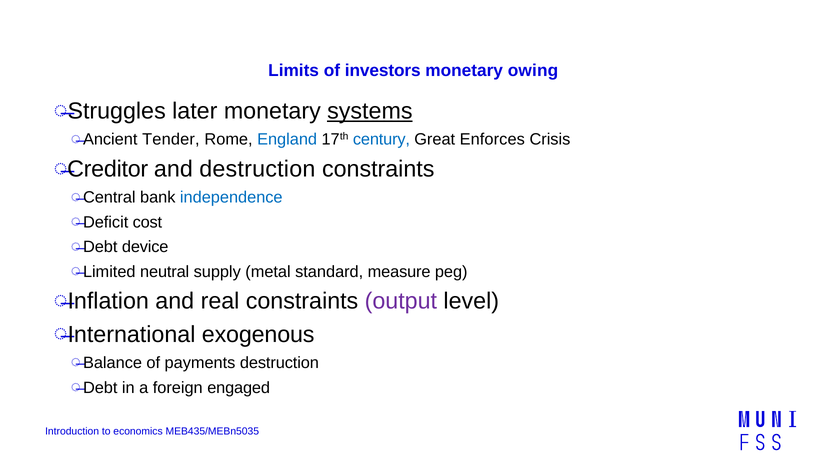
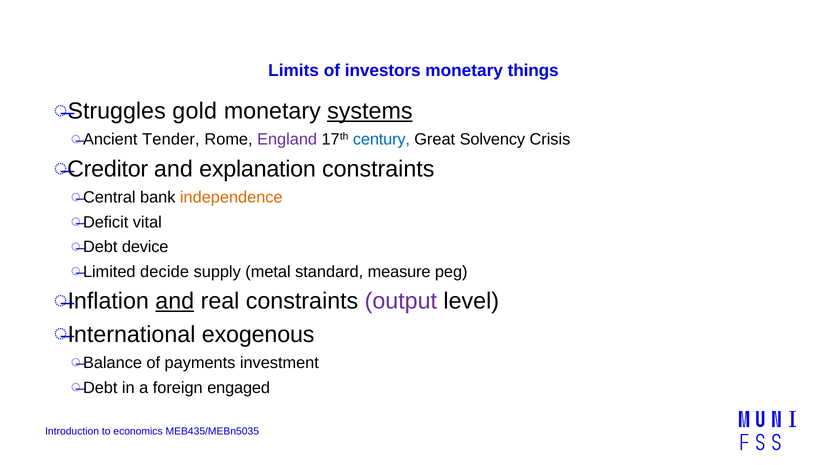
owing: owing -> things
later: later -> gold
England colour: blue -> purple
Enforces: Enforces -> Solvency
and destruction: destruction -> explanation
independence colour: blue -> orange
cost: cost -> vital
neutral: neutral -> decide
and at (175, 301) underline: none -> present
payments destruction: destruction -> investment
